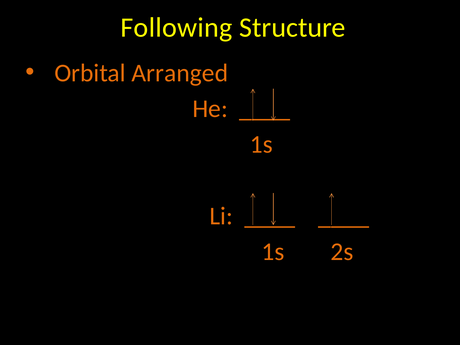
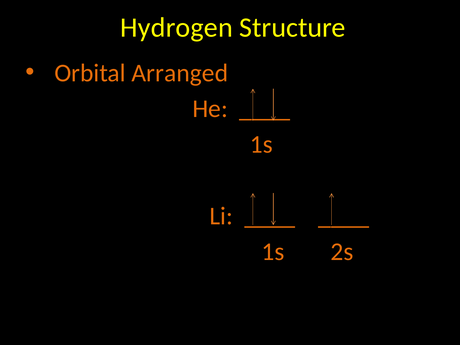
Following: Following -> Hydrogen
